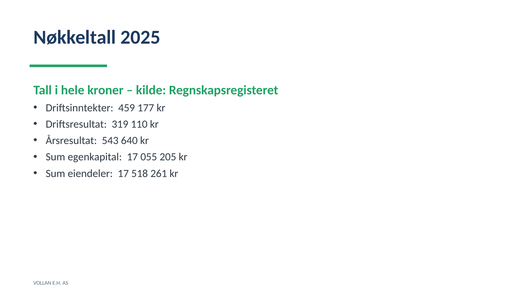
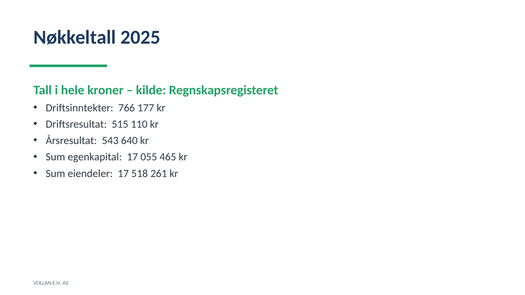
459: 459 -> 766
319: 319 -> 515
205: 205 -> 465
